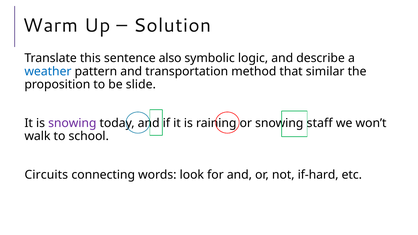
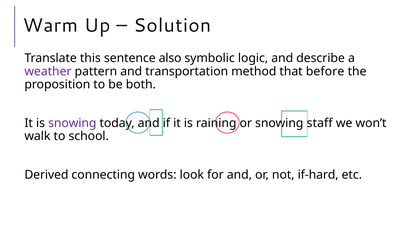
weather colour: blue -> purple
similar: similar -> before
slide: slide -> both
Circuits: Circuits -> Derived
